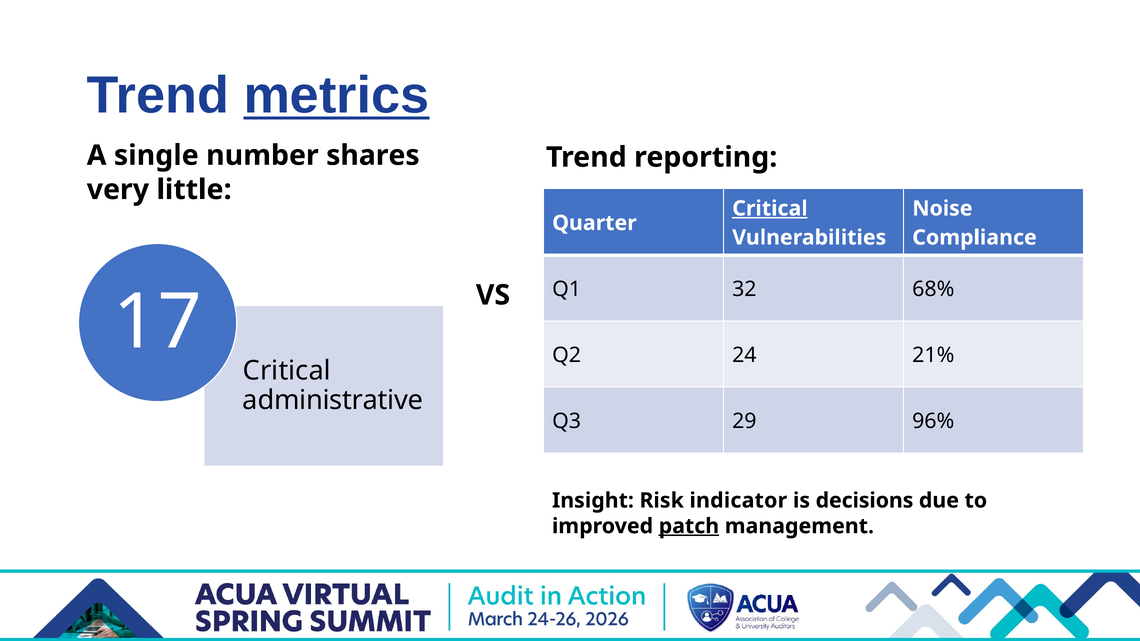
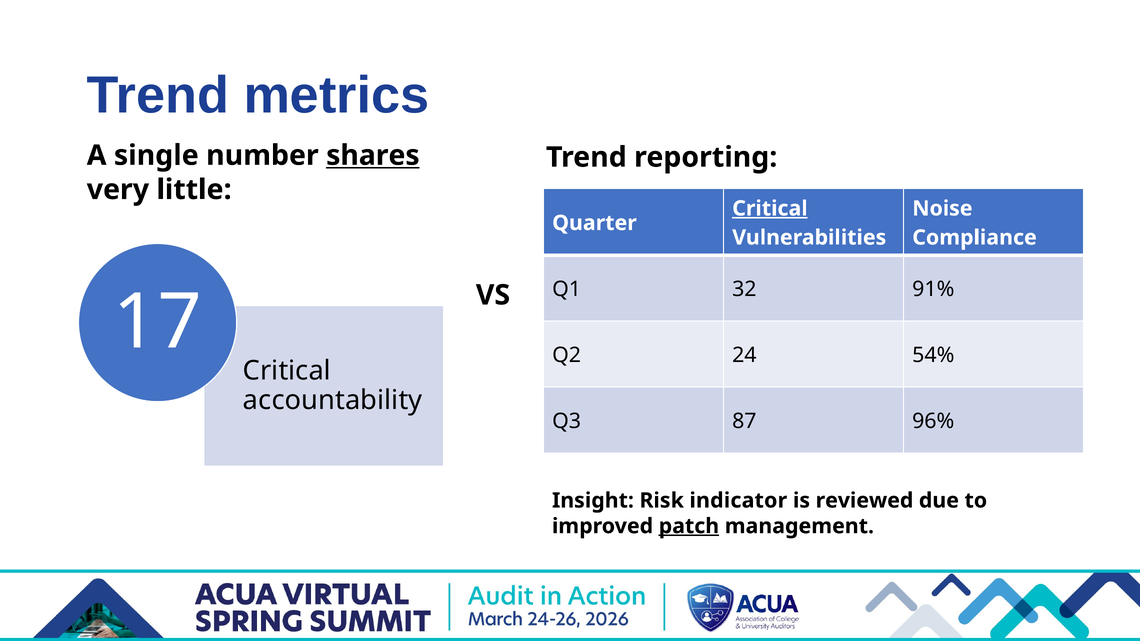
metrics underline: present -> none
shares underline: none -> present
68%: 68% -> 91%
21%: 21% -> 54%
administrative: administrative -> accountability
29: 29 -> 87
decisions: decisions -> reviewed
